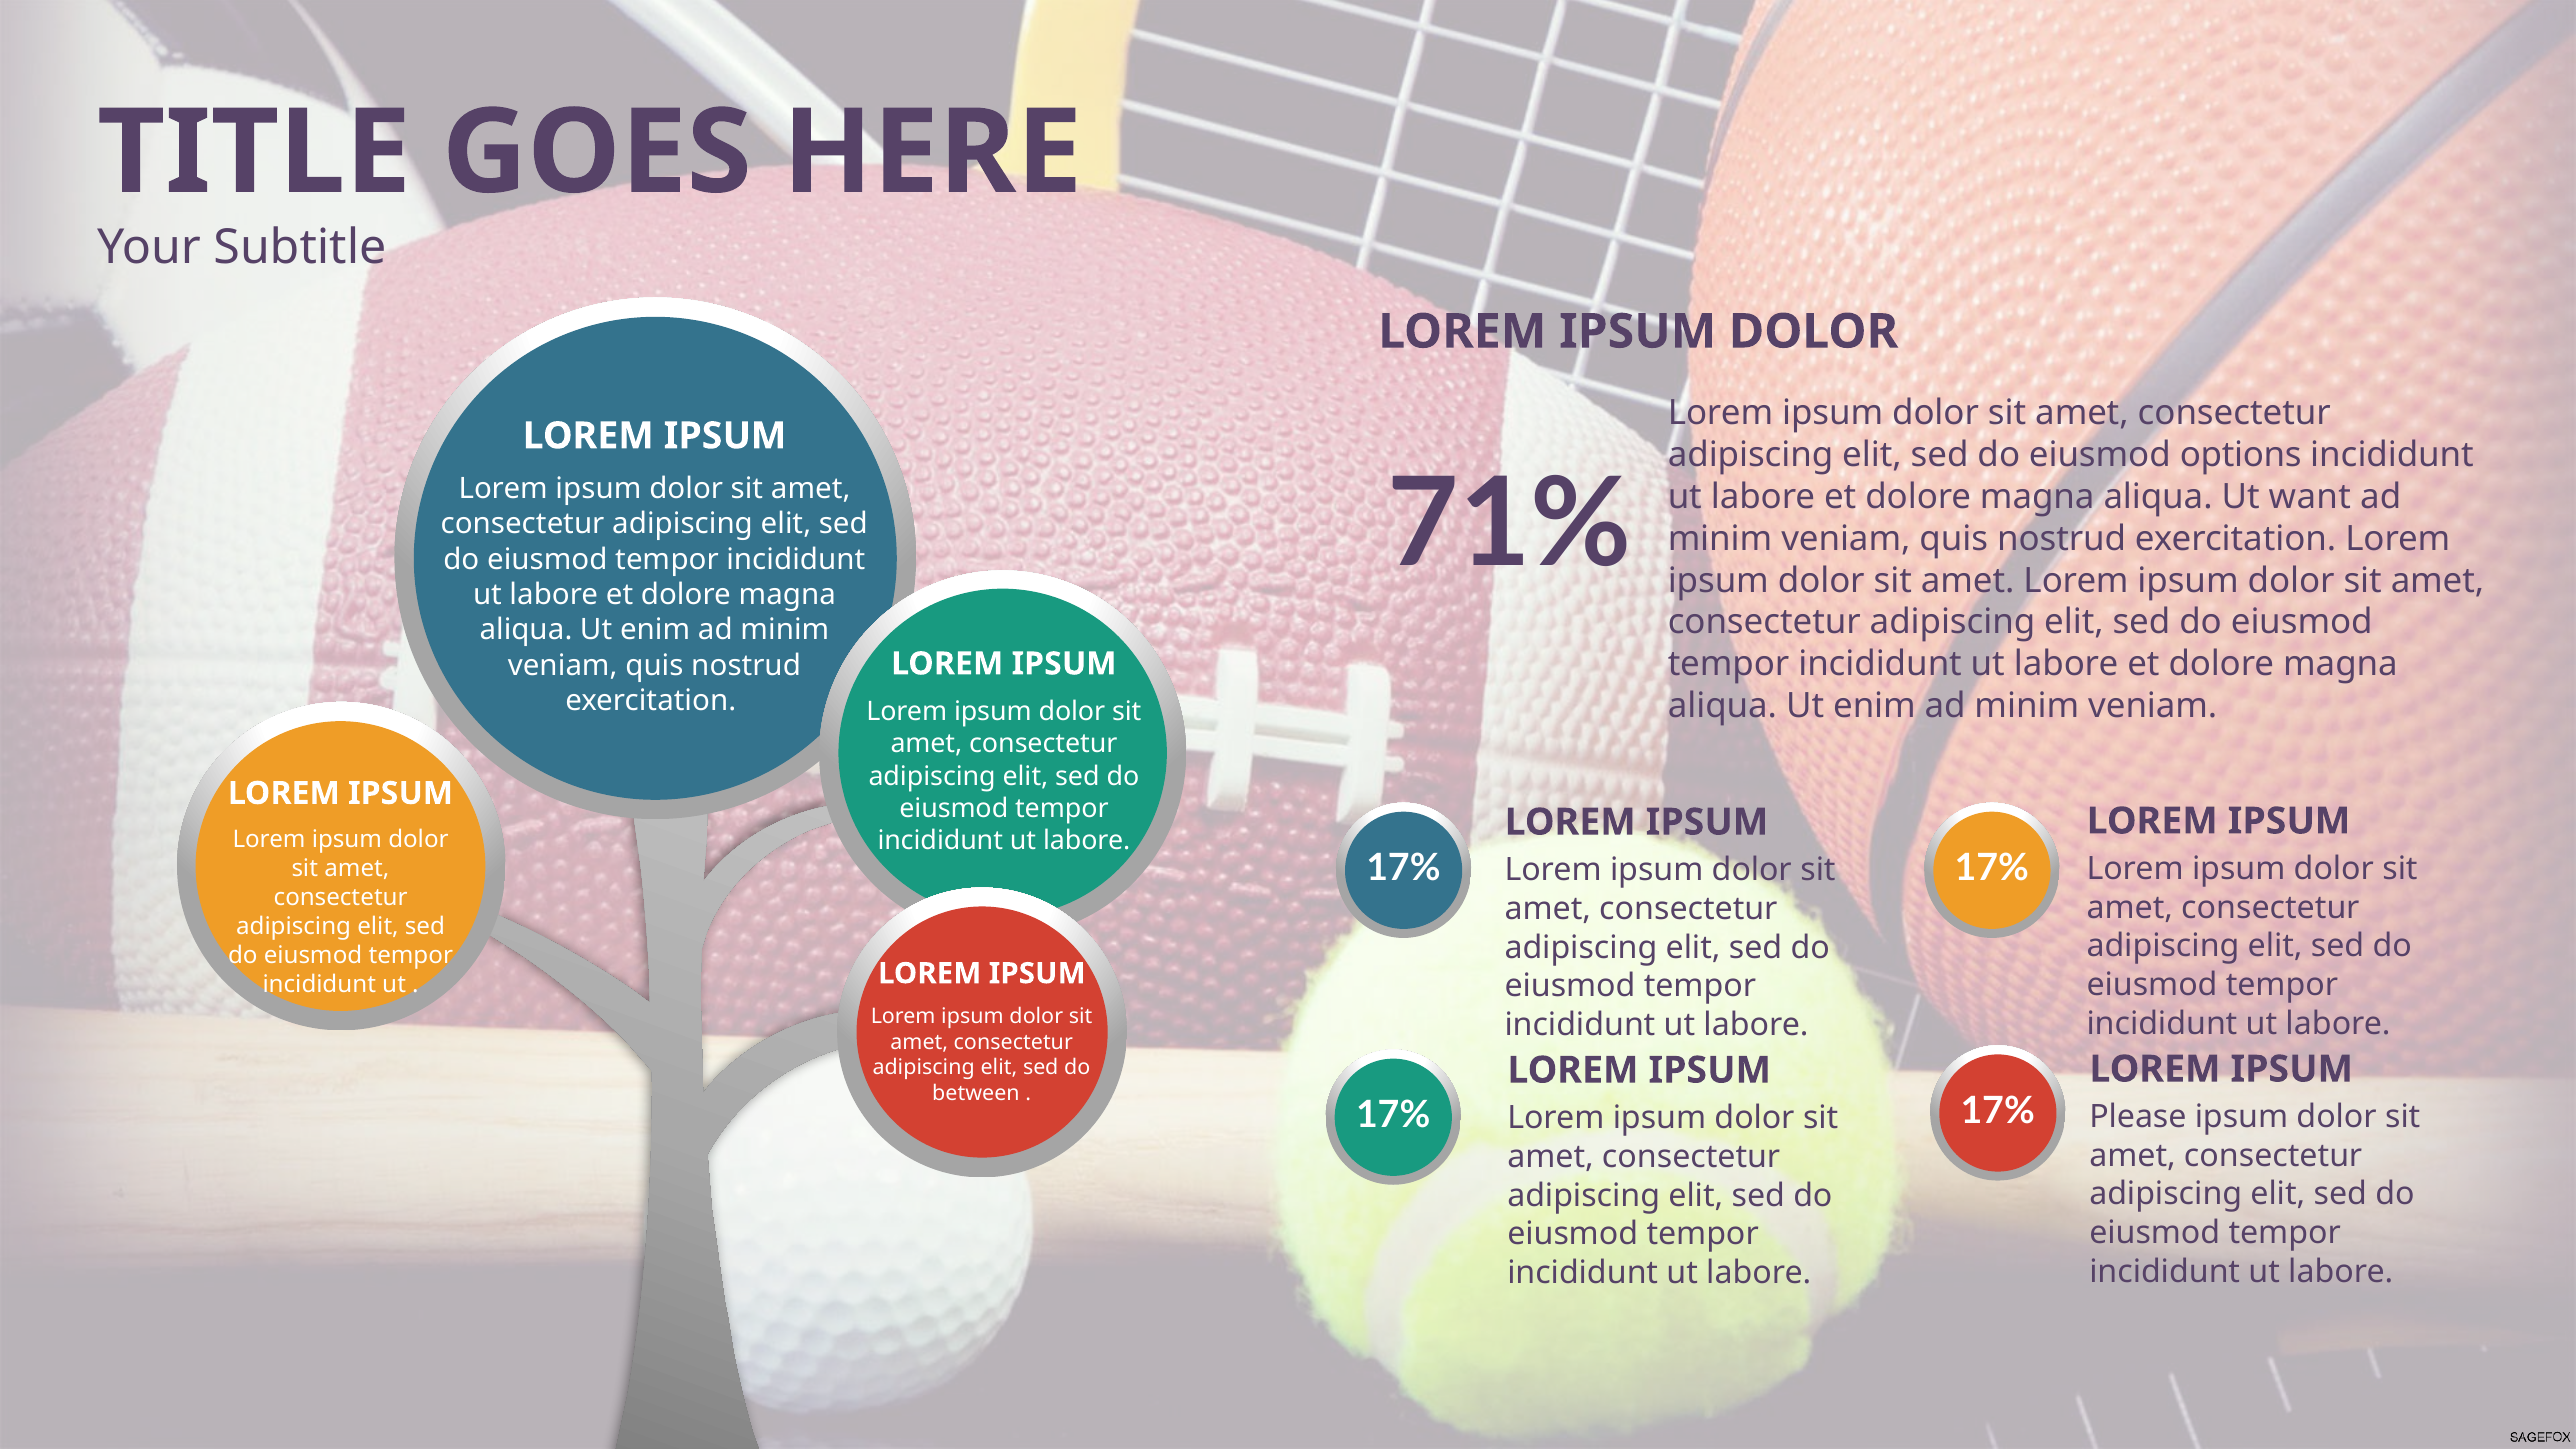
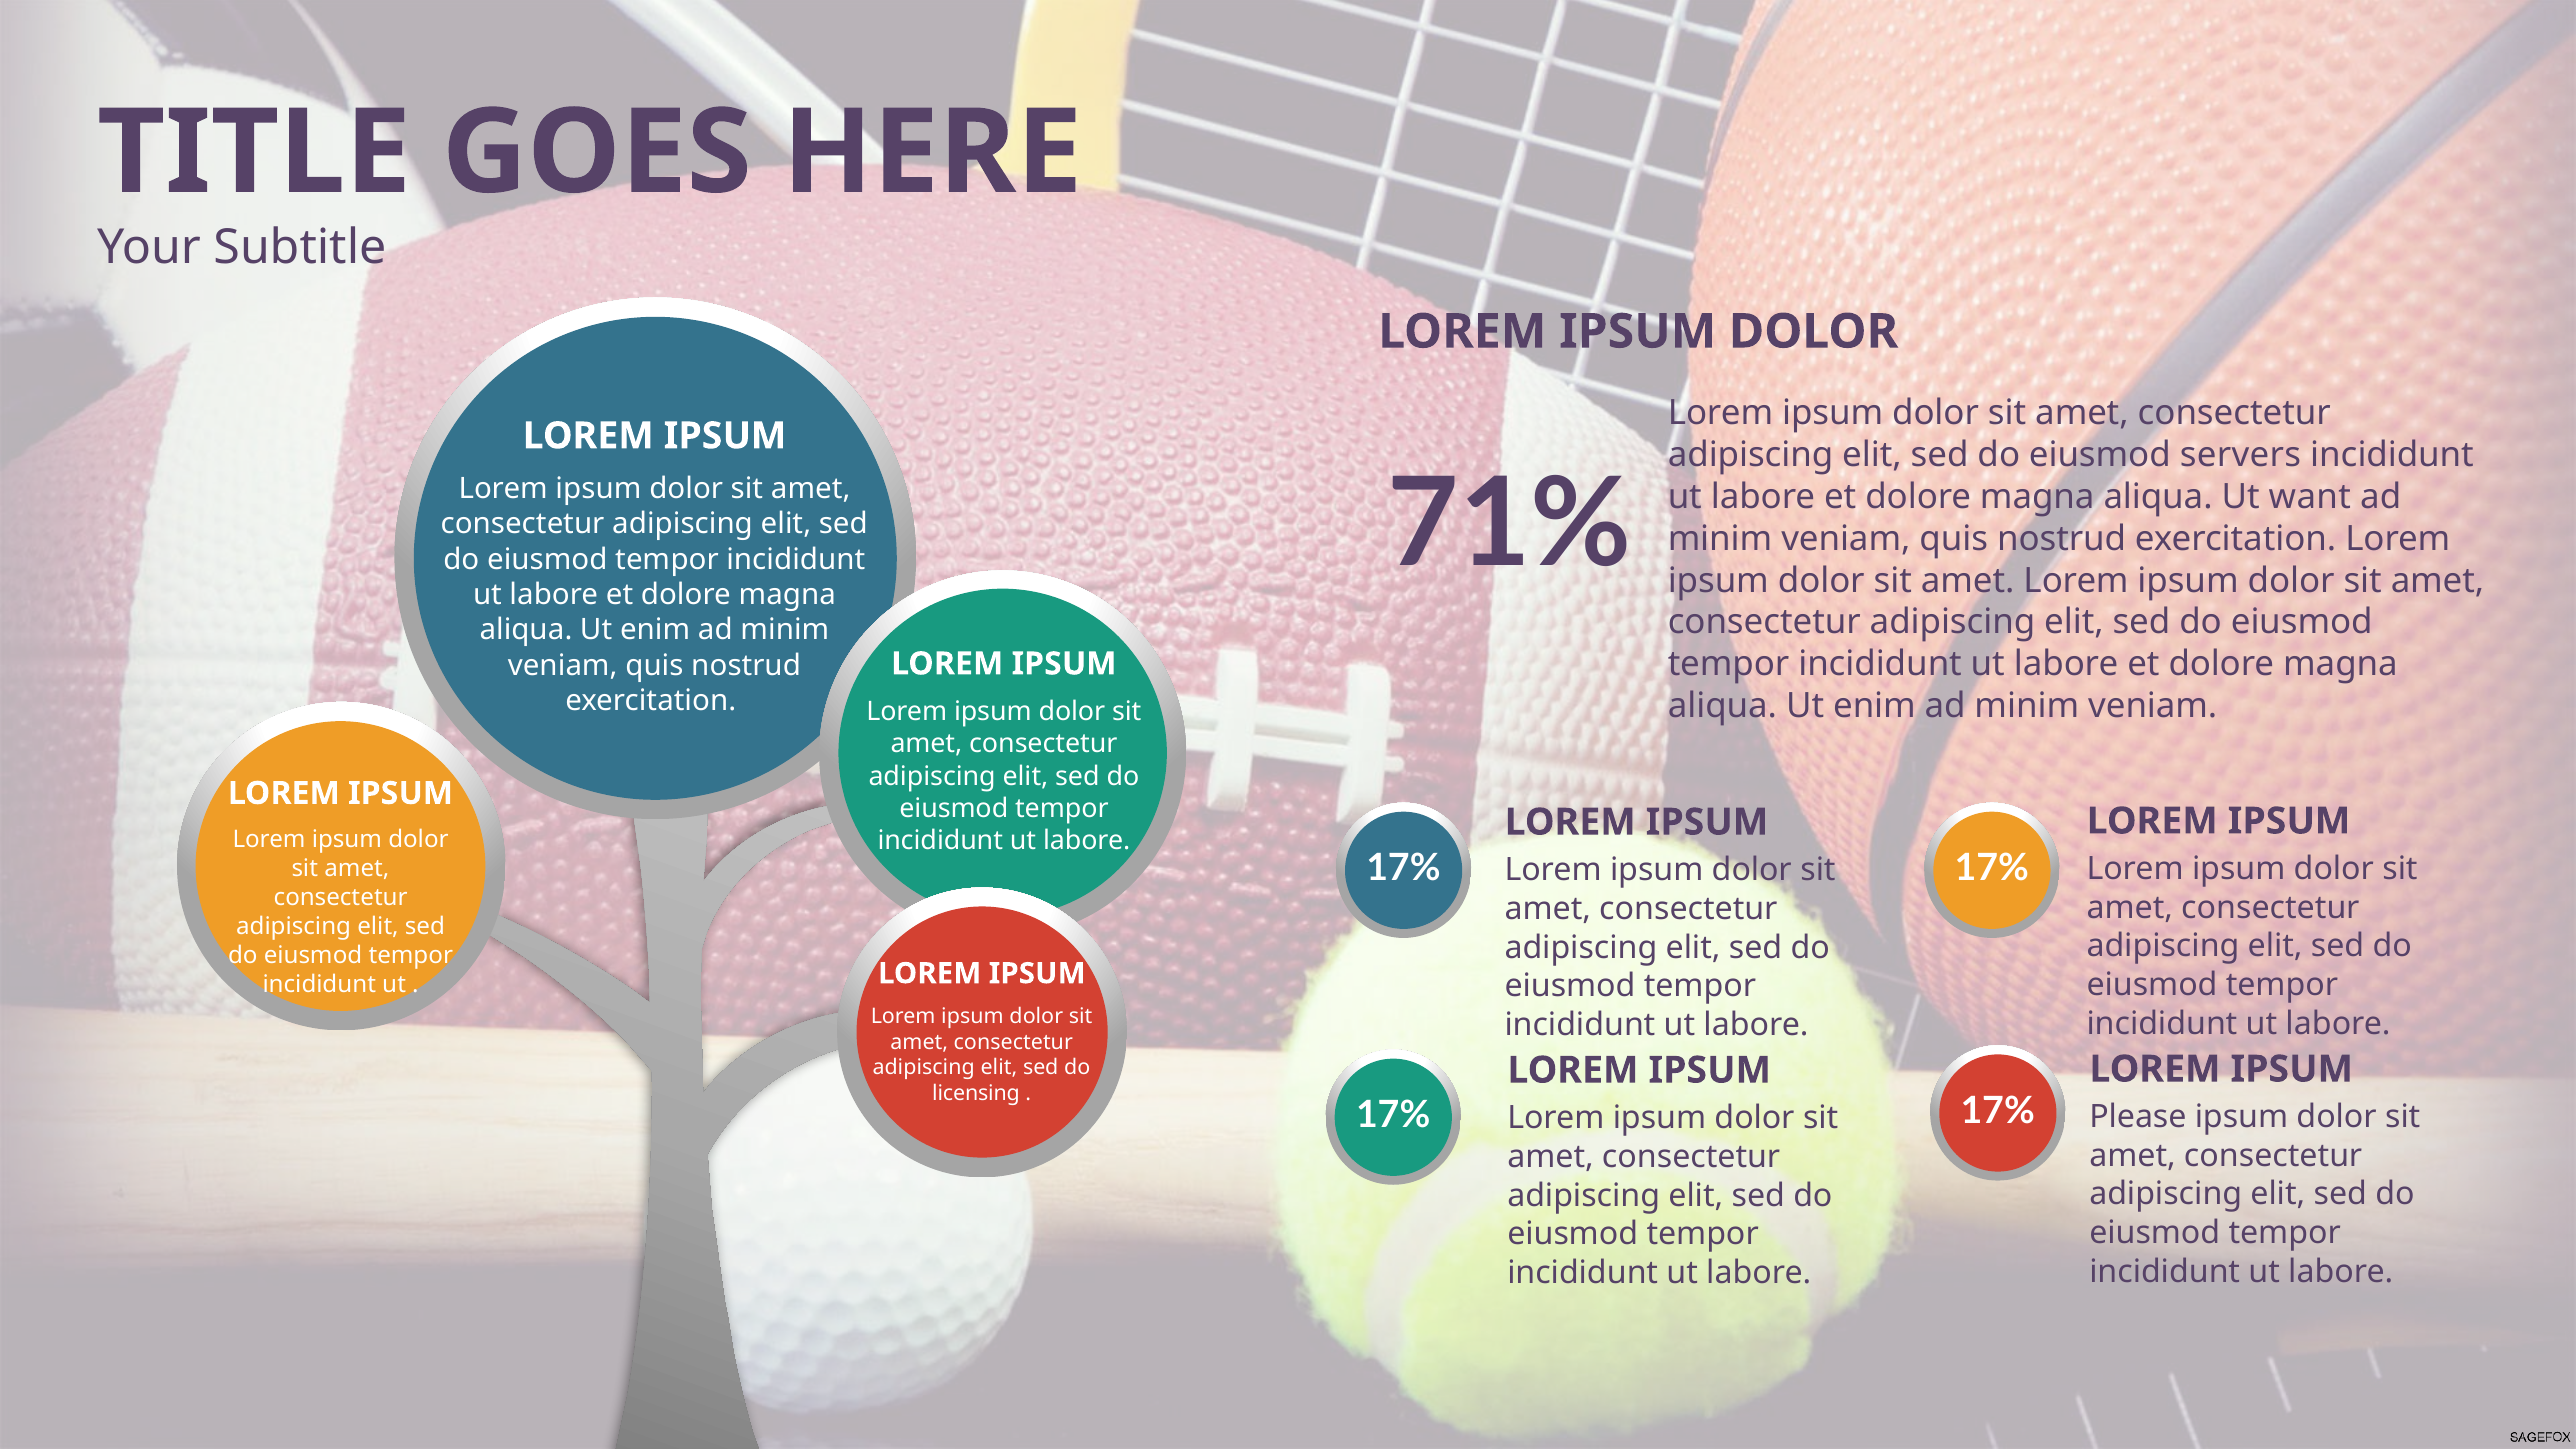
options: options -> servers
between: between -> licensing
